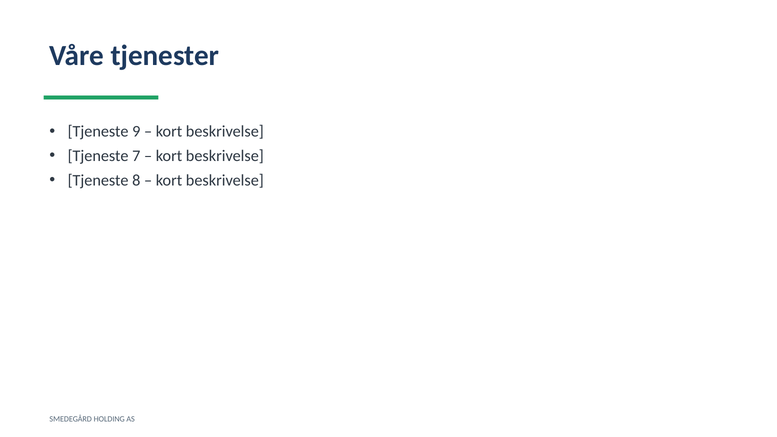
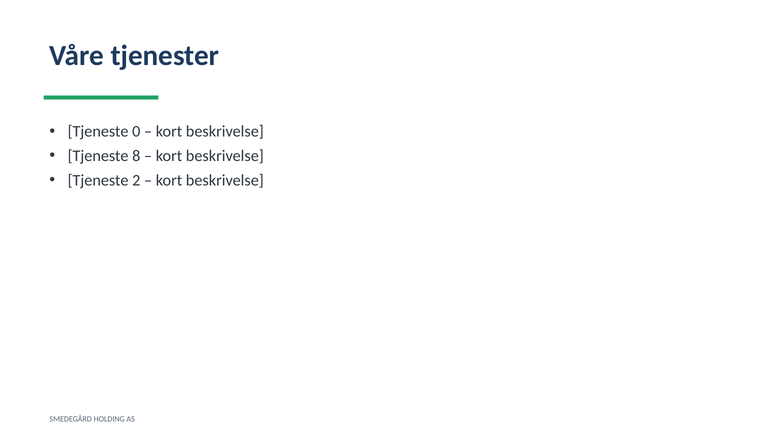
9: 9 -> 0
7: 7 -> 8
8: 8 -> 2
